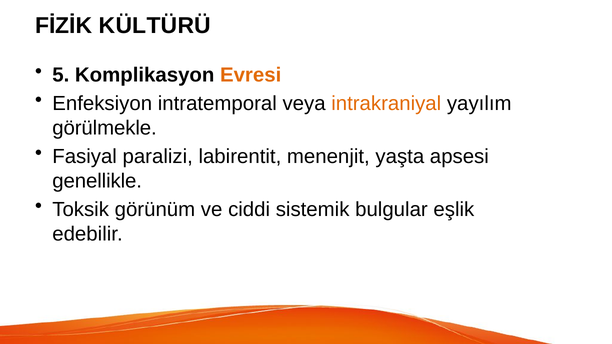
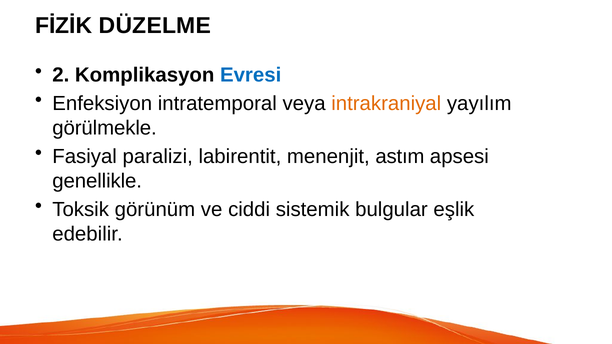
KÜLTÜRÜ: KÜLTÜRÜ -> DÜZELME
5: 5 -> 2
Evresi colour: orange -> blue
yaşta: yaşta -> astım
